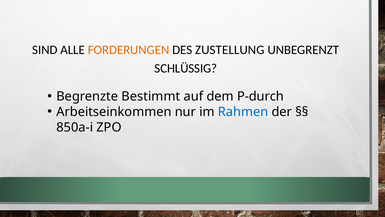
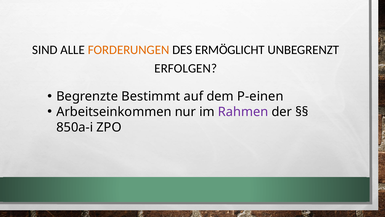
ZUSTELLUNG: ZUSTELLUNG -> ERMÖGLICHT
SCHLÜSSIG: SCHLÜSSIG -> ERFOLGEN
P-durch: P-durch -> P-einen
Rahmen colour: blue -> purple
